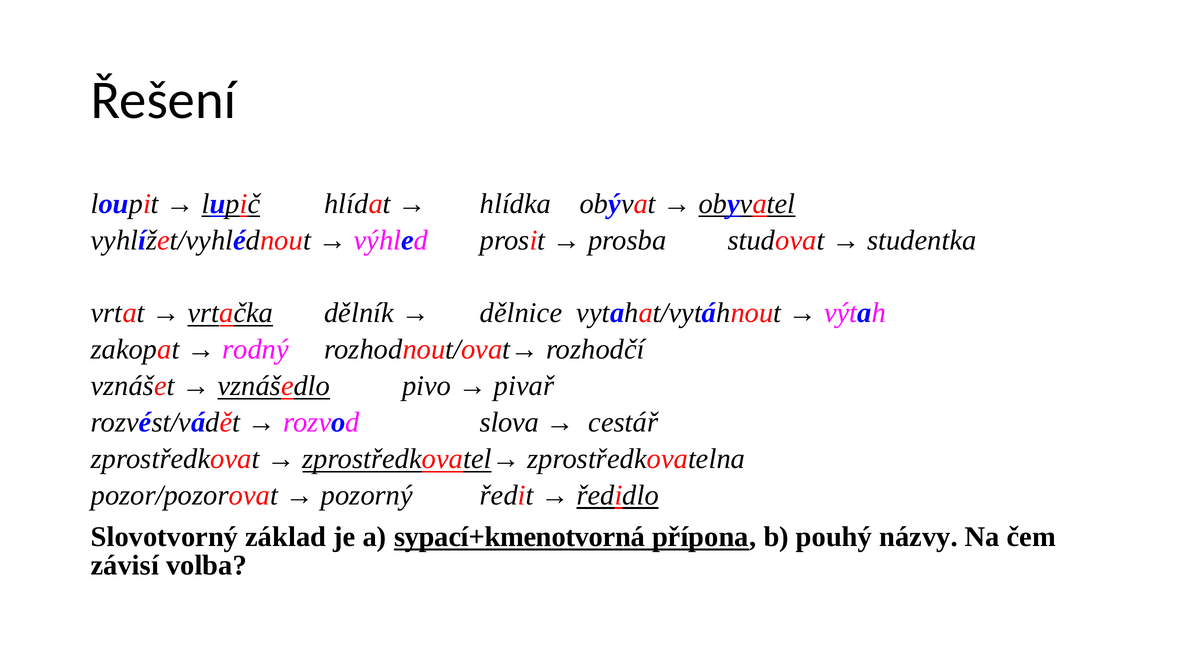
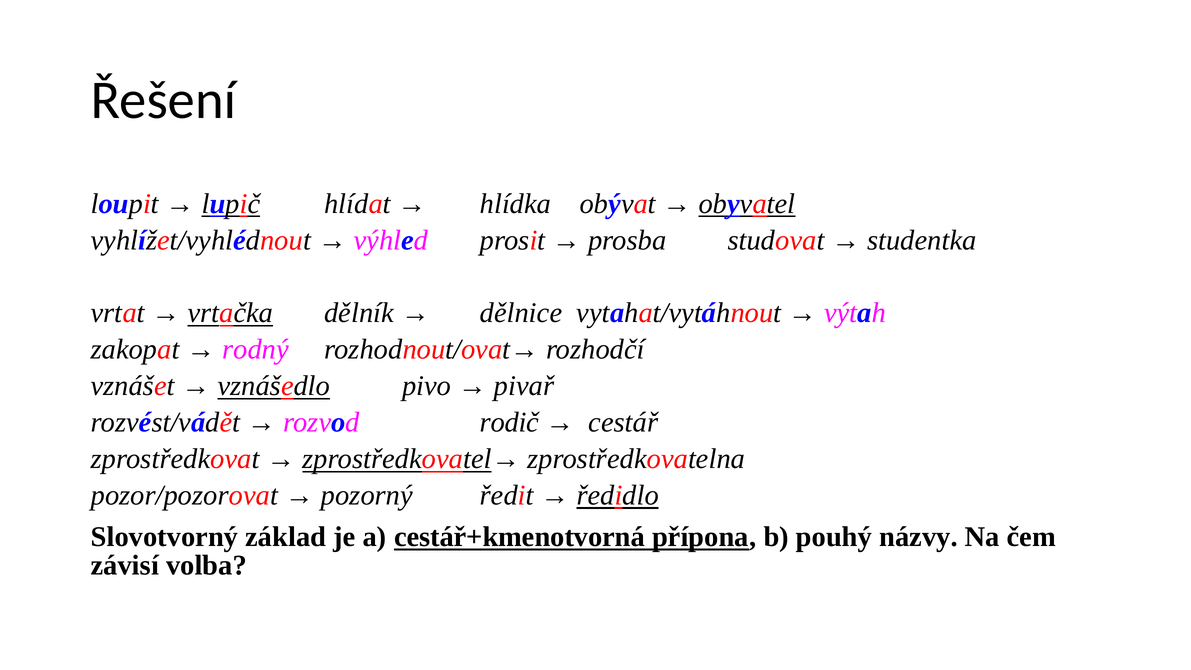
slova: slova -> rodič
sypací+kmenotvorná: sypací+kmenotvorná -> cestář+kmenotvorná
